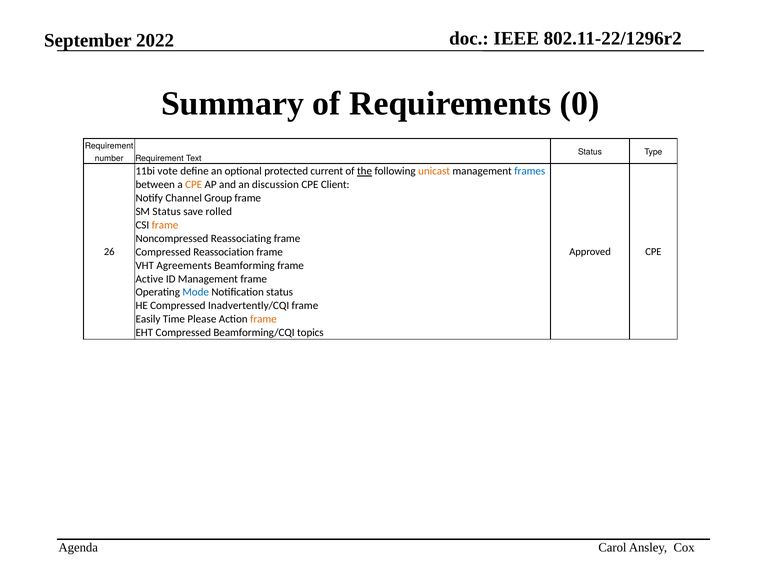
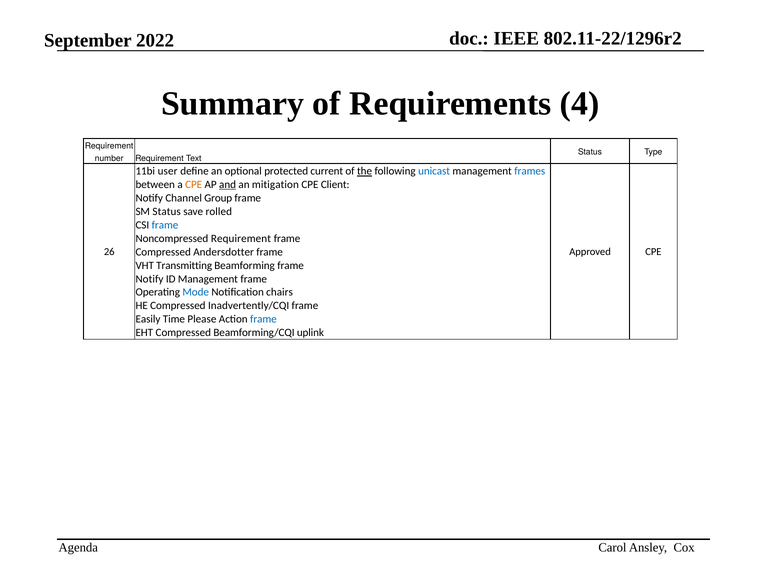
0: 0 -> 4
vote: vote -> user
unicast colour: orange -> blue
and underline: none -> present
discussion: discussion -> mitigation
frame at (165, 225) colour: orange -> blue
Noncompressed Reassociating: Reassociating -> Requirement
Reassociation: Reassociation -> Andersdotter
Agreements: Agreements -> Transmitting
Active at (150, 279): Active -> Notify
Notification status: status -> chairs
frame at (263, 319) colour: orange -> blue
topics: topics -> uplink
